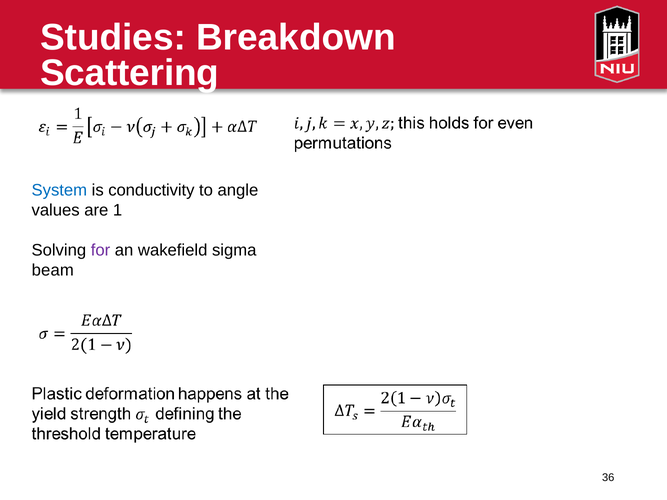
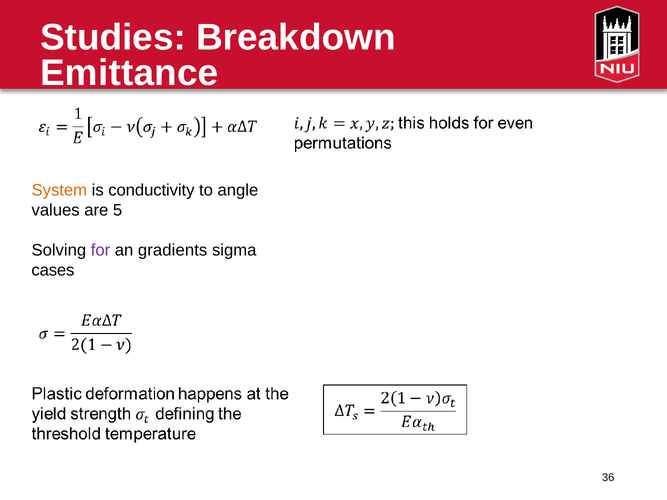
Scattering: Scattering -> Emittance
System colour: blue -> orange
1: 1 -> 5
wakefield: wakefield -> gradients
beam: beam -> cases
